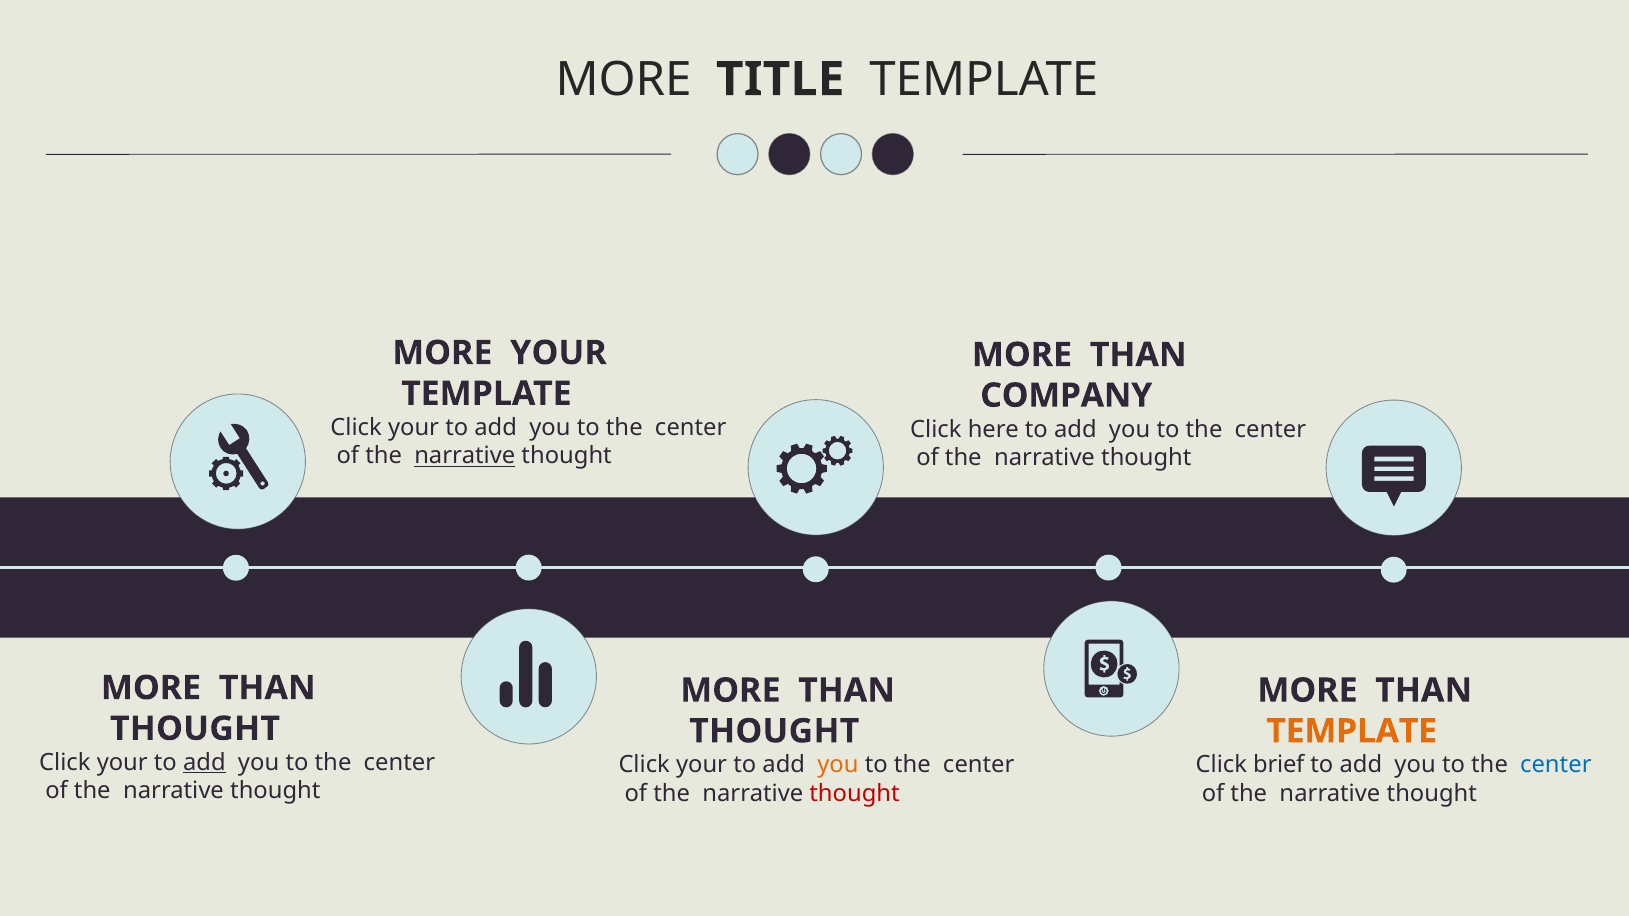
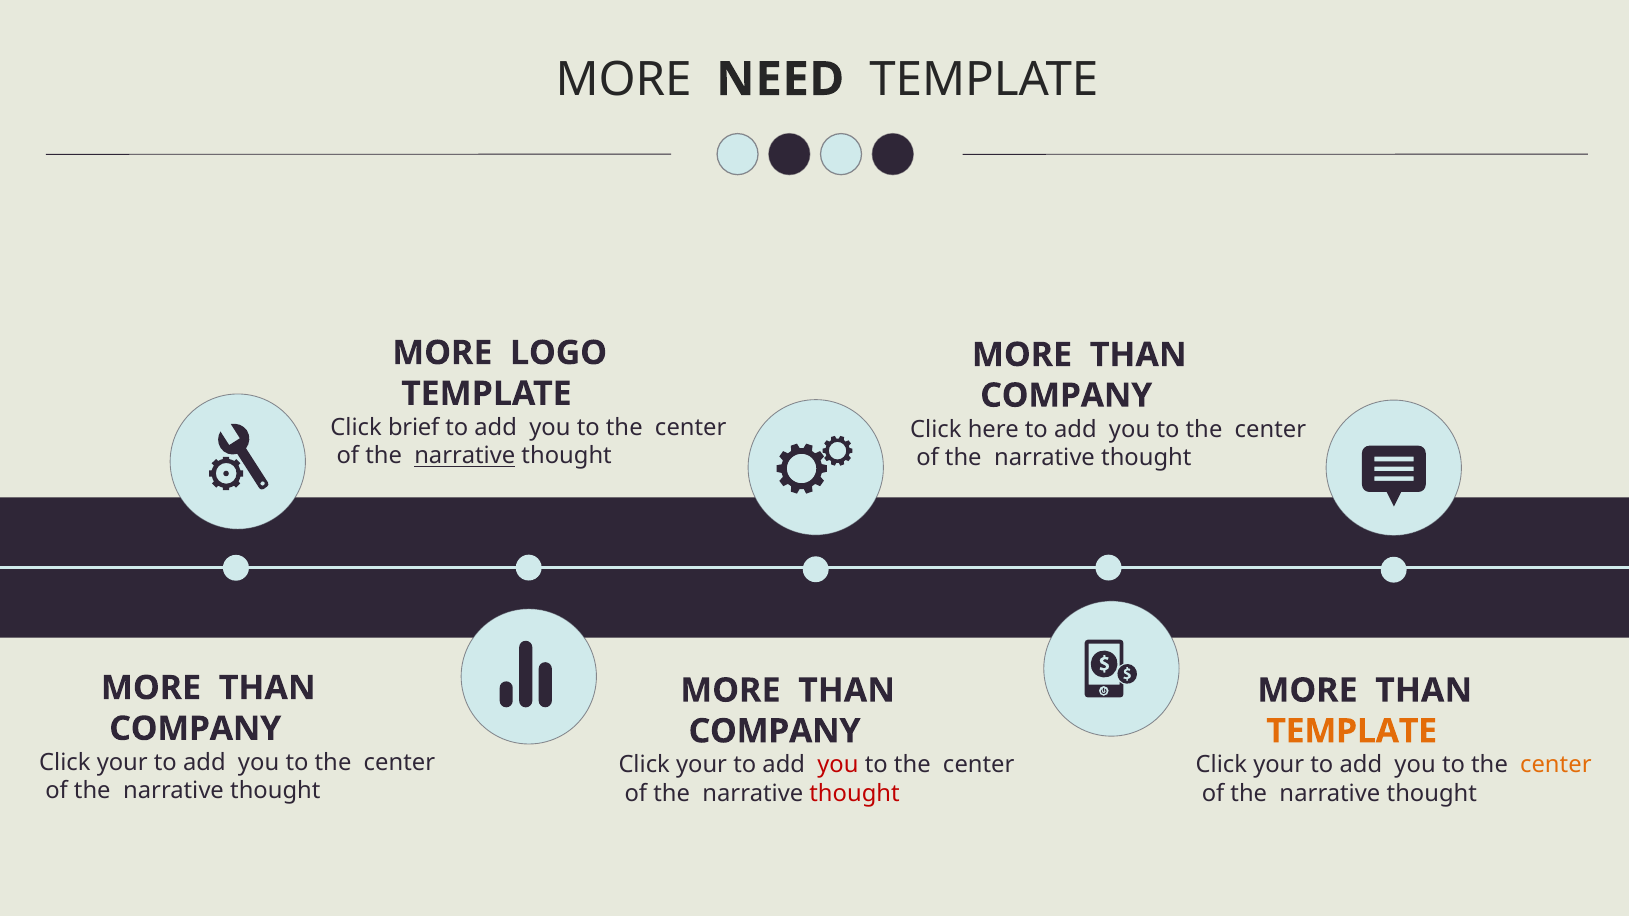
TITLE: TITLE -> NEED
MORE YOUR: YOUR -> LOGO
your at (414, 428): your -> brief
THOUGHT at (195, 729): THOUGHT -> COMPANY
THOUGHT at (774, 731): THOUGHT -> COMPANY
add at (204, 763) underline: present -> none
you at (838, 765) colour: orange -> red
brief at (1279, 765): brief -> your
center at (1556, 765) colour: blue -> orange
